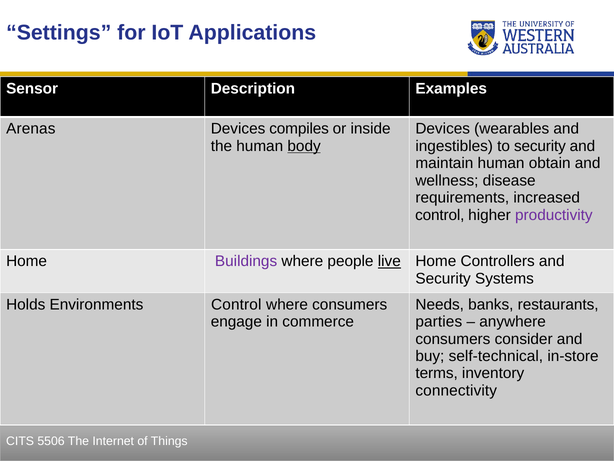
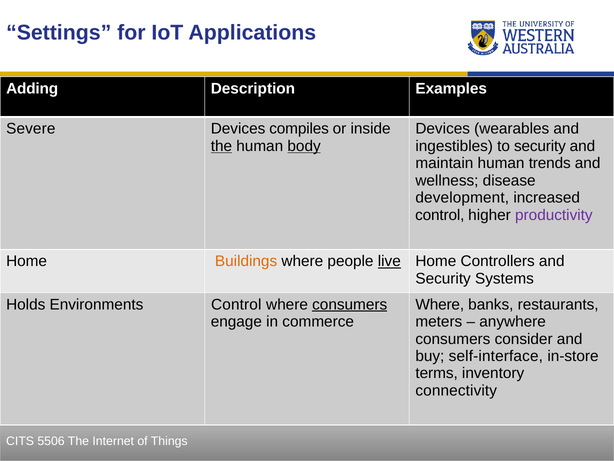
Sensor: Sensor -> Adding
Arenas: Arenas -> Severe
the at (221, 146) underline: none -> present
obtain: obtain -> trends
requirements: requirements -> development
Buildings colour: purple -> orange
consumers at (350, 304) underline: none -> present
Needs at (440, 304): Needs -> Where
parties: parties -> meters
self-technical: self-technical -> self-interface
